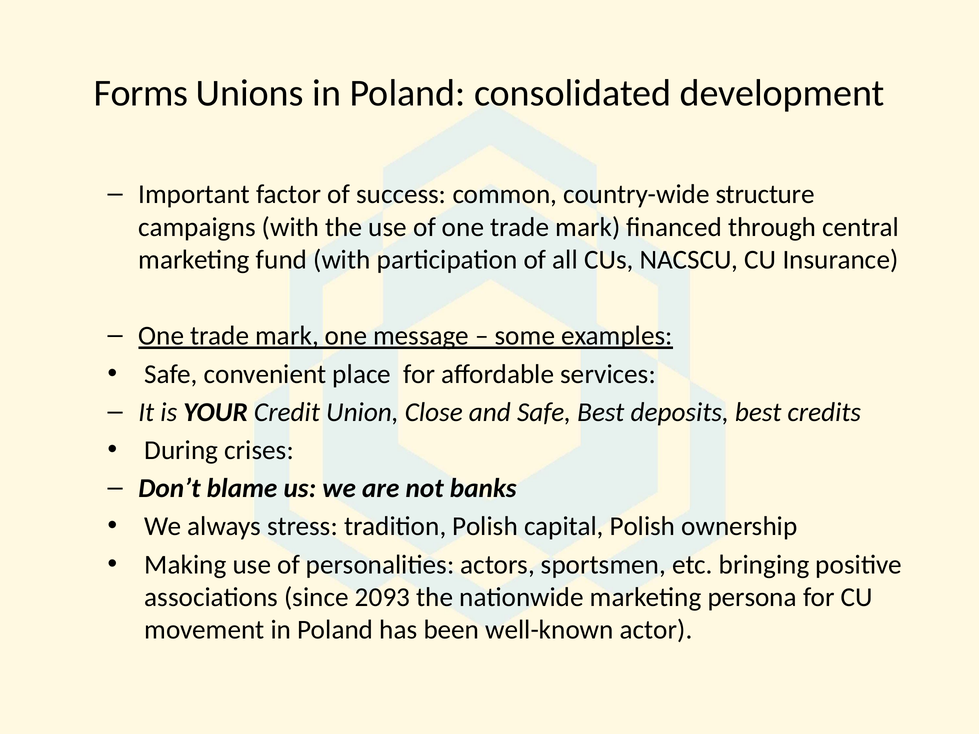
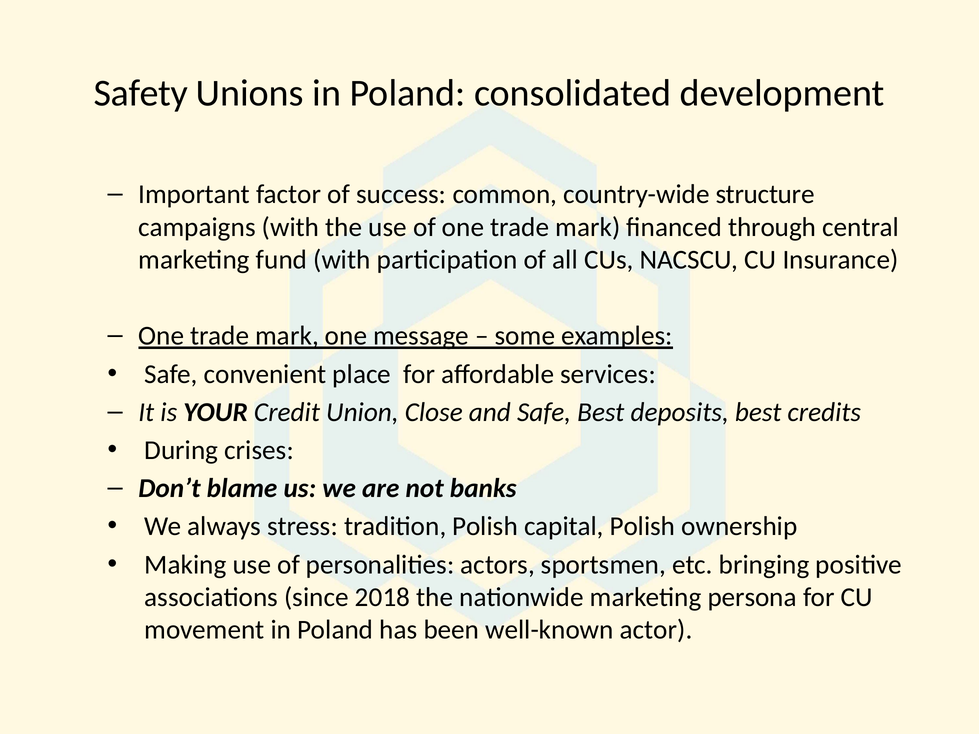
Forms: Forms -> Safety
2093: 2093 -> 2018
